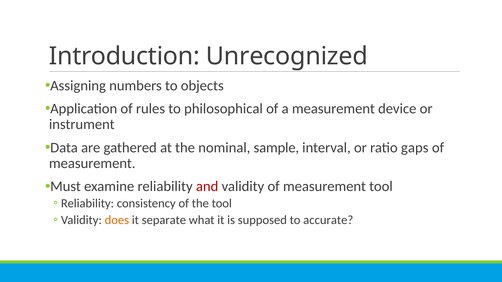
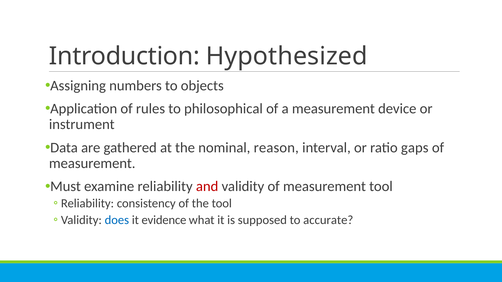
Unrecognized: Unrecognized -> Hypothesized
sample: sample -> reason
does colour: orange -> blue
separate: separate -> evidence
